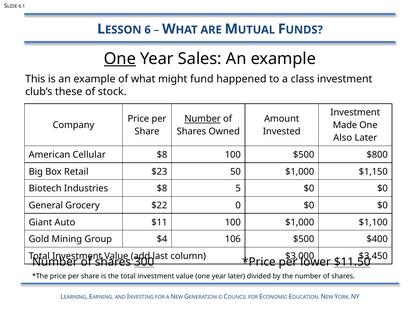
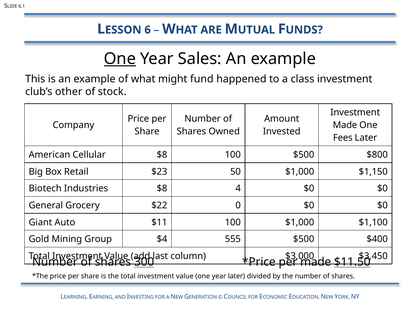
these: these -> other
Number at (203, 119) underline: present -> none
Also: Also -> Fees
5: 5 -> 4
106: 106 -> 555
per lower: lower -> made
